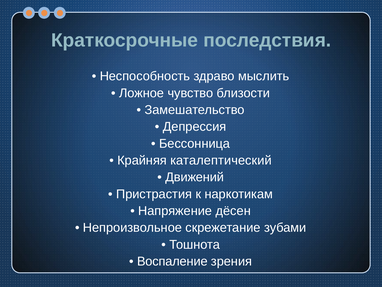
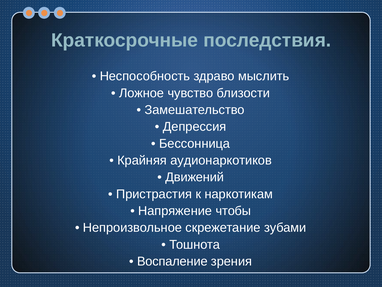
каталептический: каталептический -> аудионаркотиков
дёсен: дёсен -> чтобы
